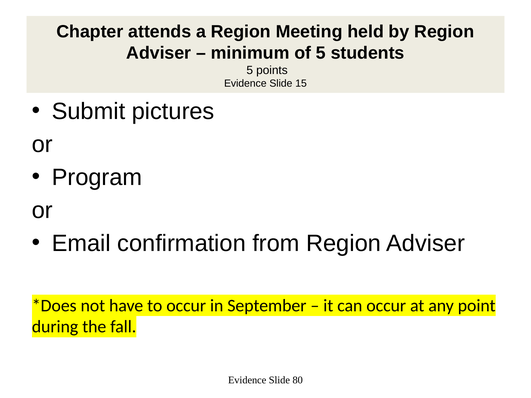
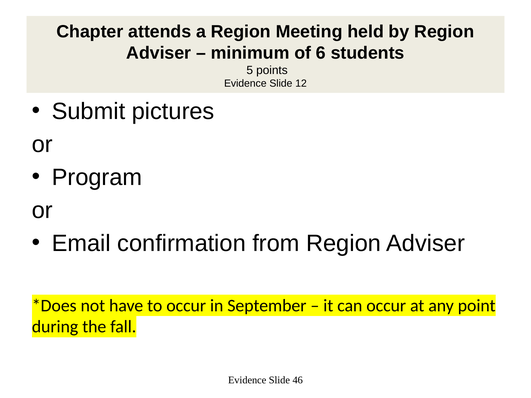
of 5: 5 -> 6
15: 15 -> 12
80: 80 -> 46
